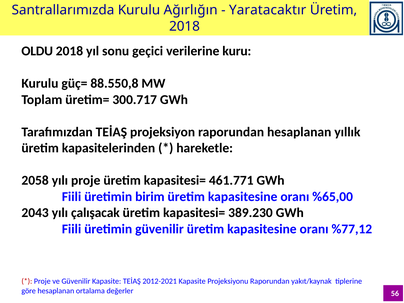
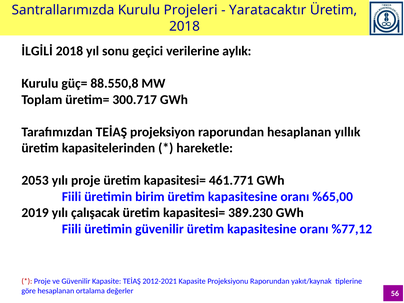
Ağırlığın: Ağırlığın -> Projeleri
OLDU: OLDU -> İLGİLİ
kuru: kuru -> aylık
2058: 2058 -> 2053
2043: 2043 -> 2019
